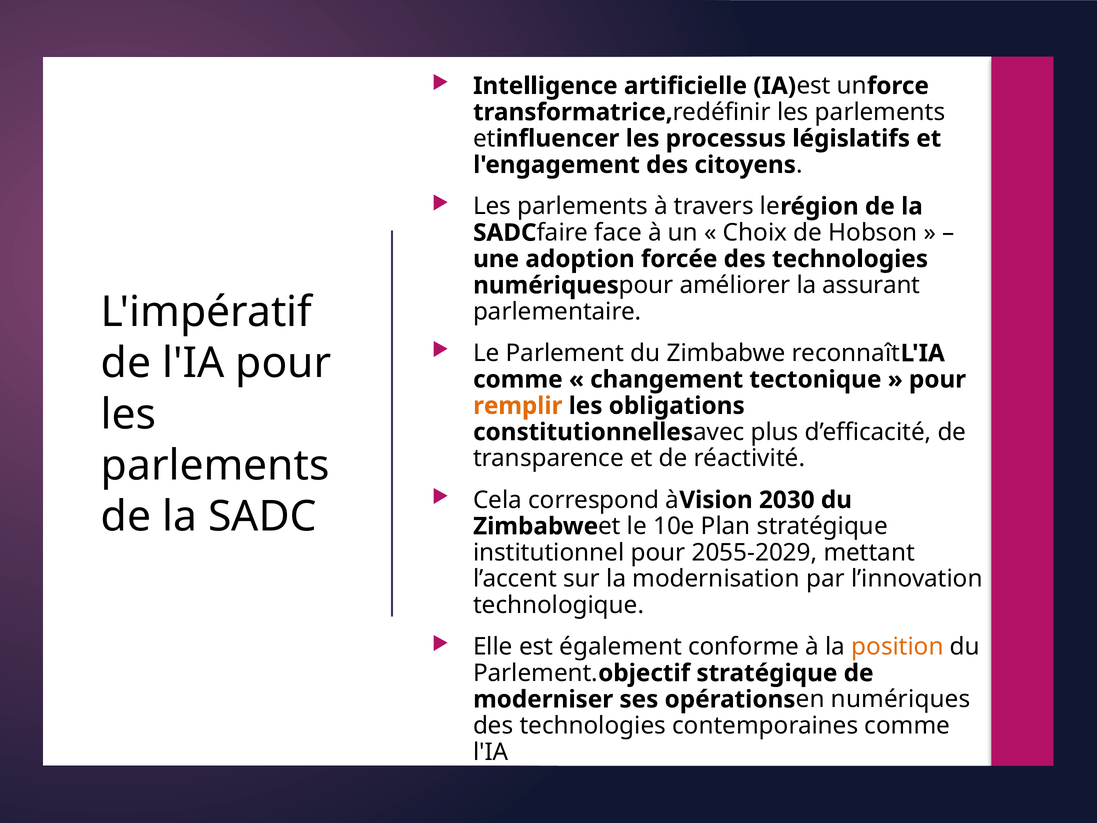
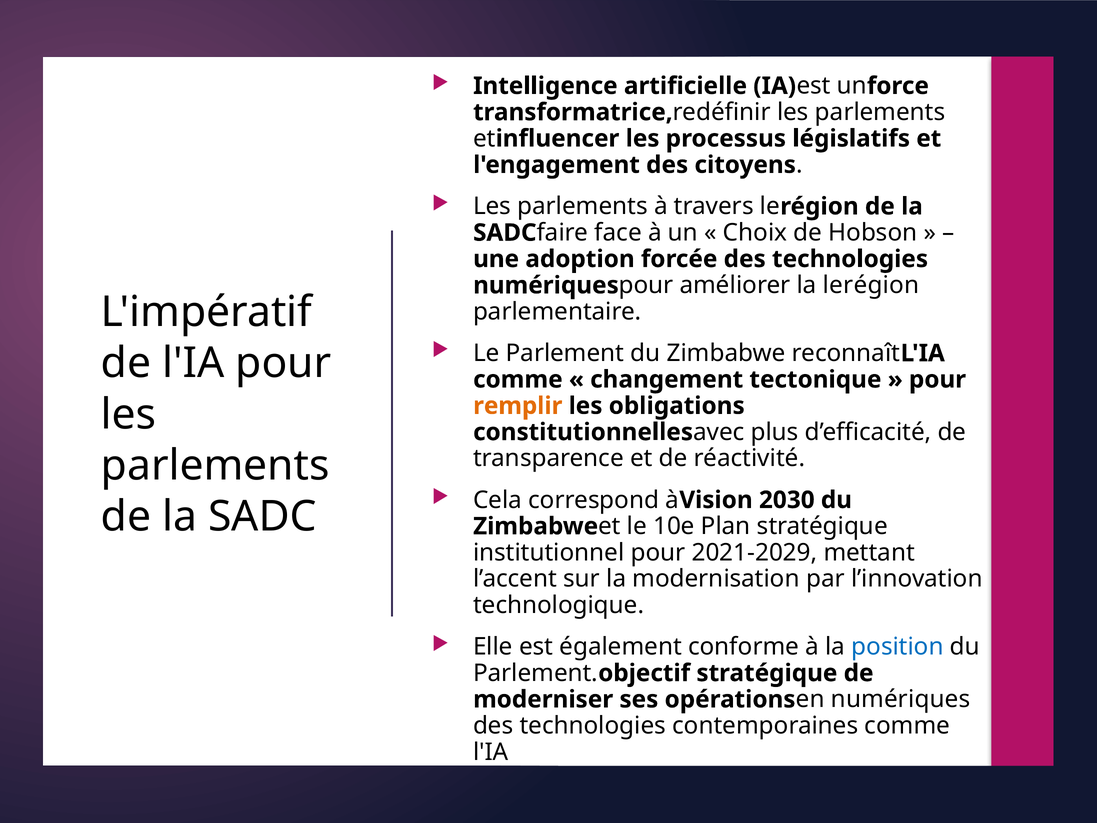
la assurant: assurant -> lerégion
2055-2029: 2055-2029 -> 2021-2029
position colour: orange -> blue
